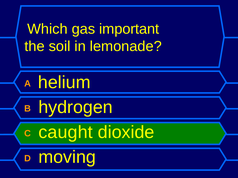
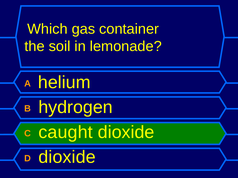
important: important -> container
D moving: moving -> dioxide
